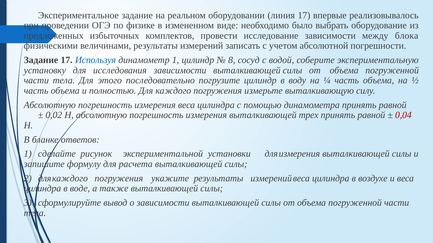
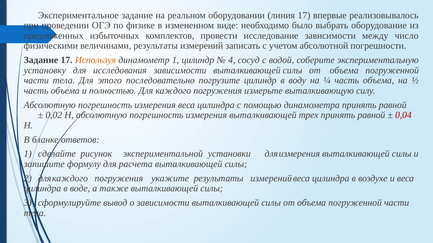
блока: блока -> число
Используя colour: blue -> orange
8: 8 -> 4
